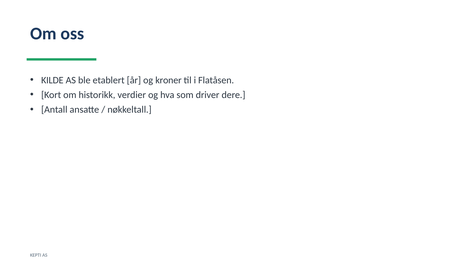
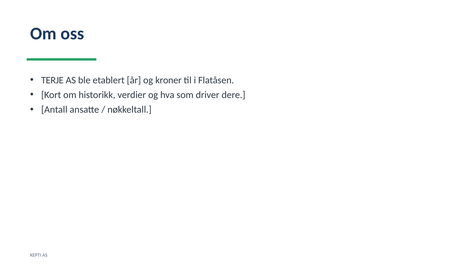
KILDE: KILDE -> TERJE
